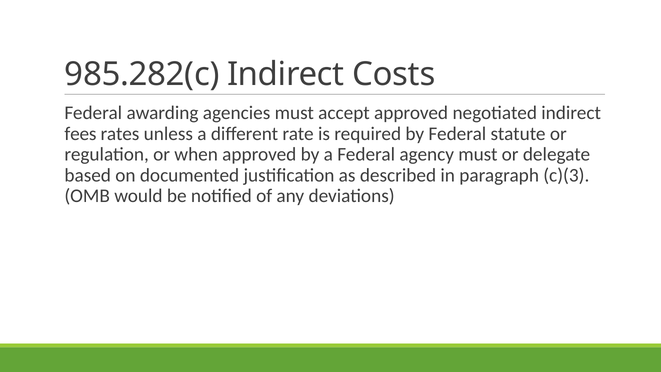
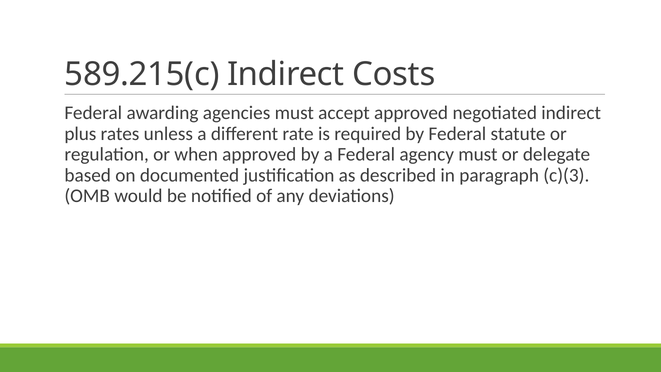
985.282(c: 985.282(c -> 589.215(c
fees: fees -> plus
